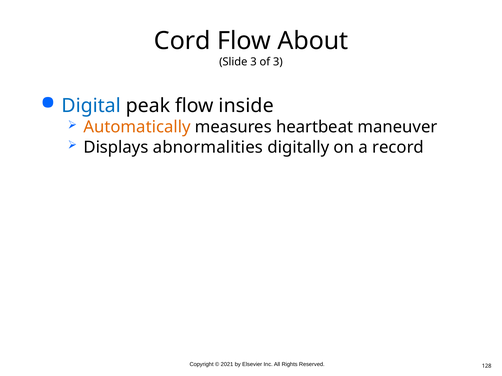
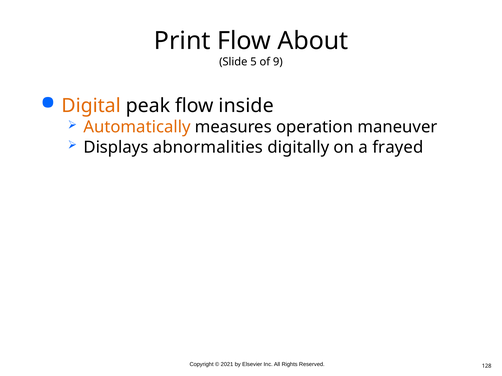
Cord: Cord -> Print
Slide 3: 3 -> 5
of 3: 3 -> 9
Digital colour: blue -> orange
heartbeat: heartbeat -> operation
record: record -> frayed
